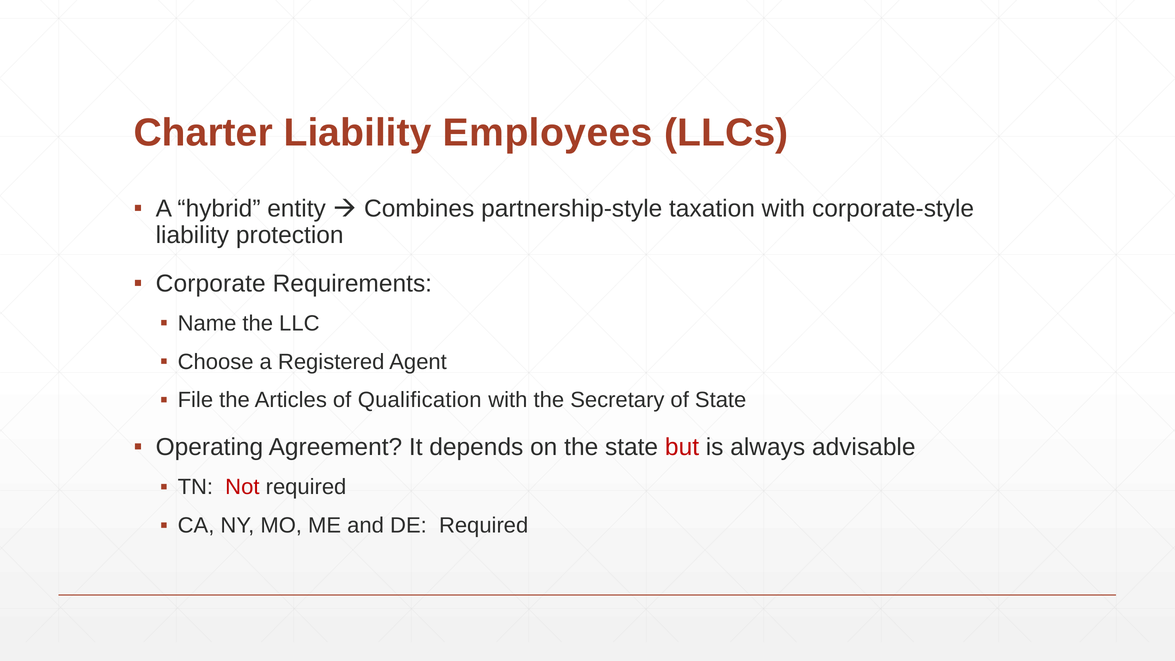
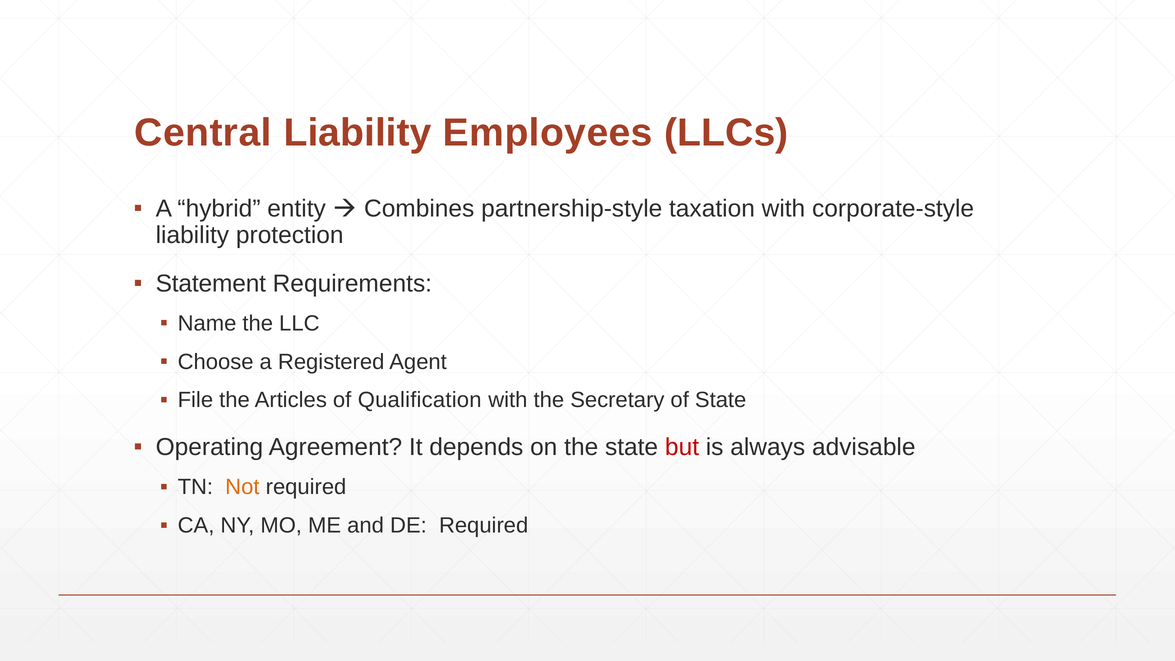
Charter: Charter -> Central
Corporate: Corporate -> Statement
Not colour: red -> orange
